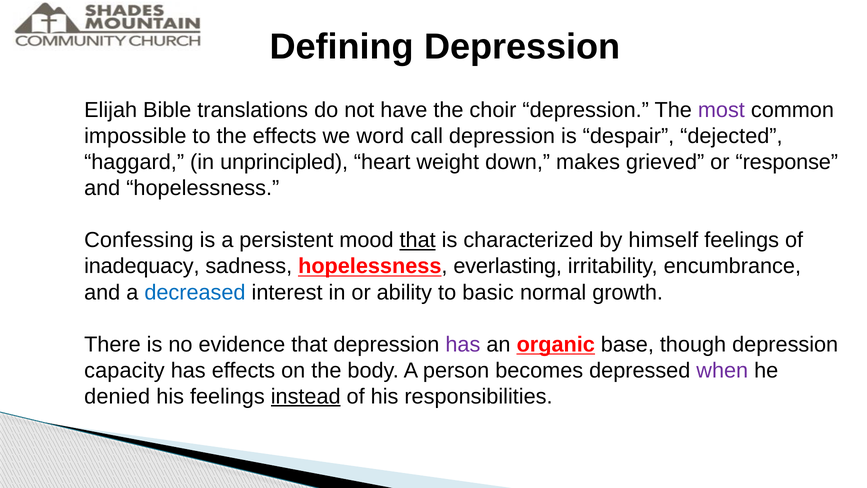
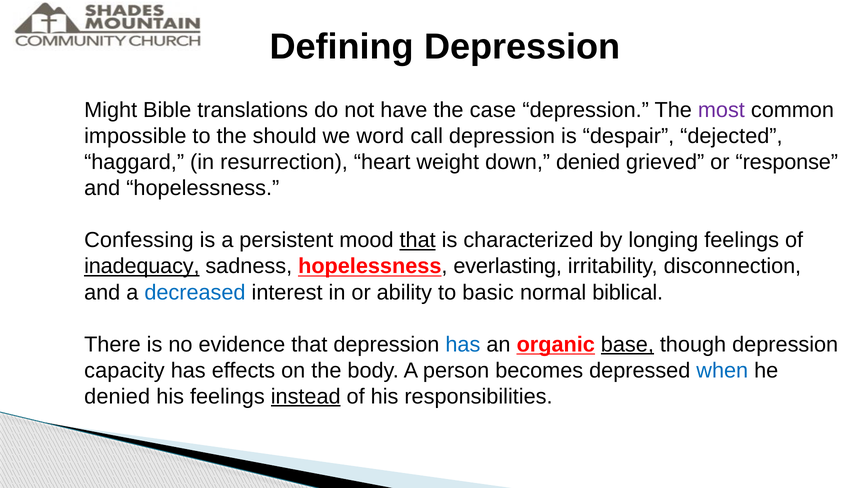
Elijah: Elijah -> Might
choir: choir -> case
the effects: effects -> should
unprincipled: unprincipled -> resurrection
down makes: makes -> denied
himself: himself -> longing
inadequacy underline: none -> present
encumbrance: encumbrance -> disconnection
growth: growth -> biblical
has at (463, 344) colour: purple -> blue
base underline: none -> present
when colour: purple -> blue
